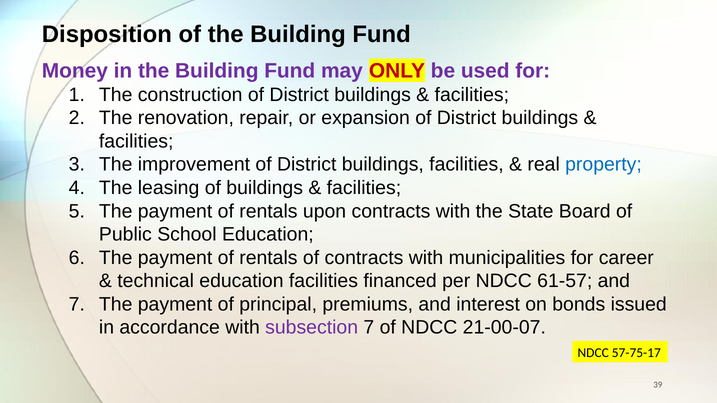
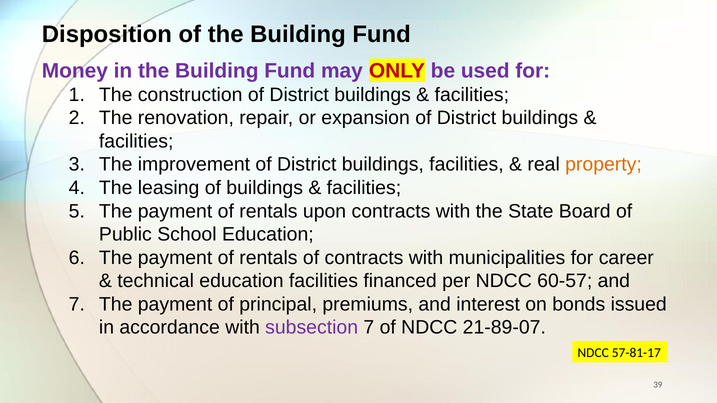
property colour: blue -> orange
61-57: 61-57 -> 60-57
21-00-07: 21-00-07 -> 21-89-07
57-75-17: 57-75-17 -> 57-81-17
